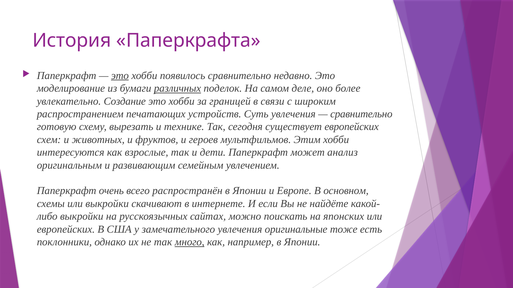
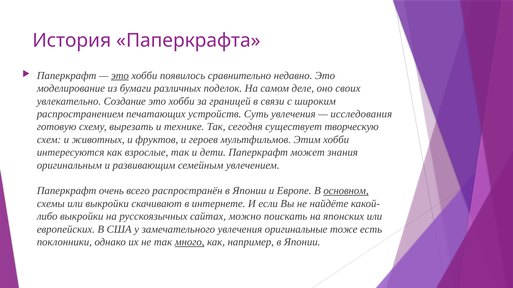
различных underline: present -> none
более: более -> своих
сравнительно at (361, 114): сравнительно -> исследования
существует европейских: европейских -> творческую
анализ: анализ -> знания
основном underline: none -> present
